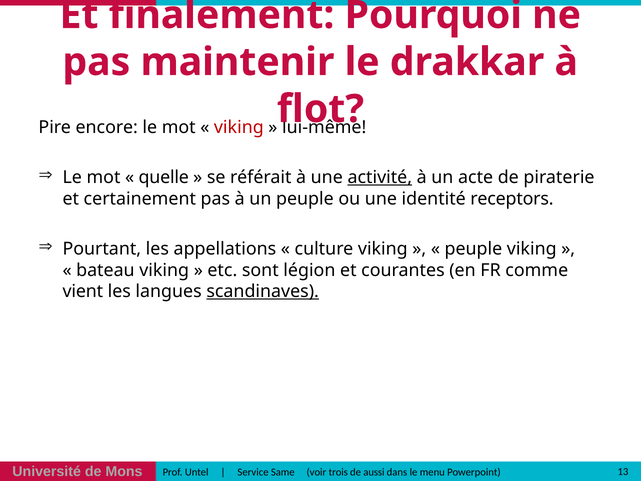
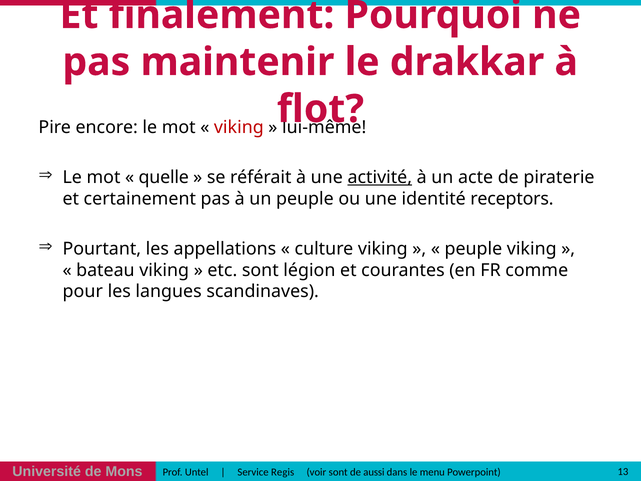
vient: vient -> pour
scandinaves underline: present -> none
Same: Same -> Regis
voir trois: trois -> sont
